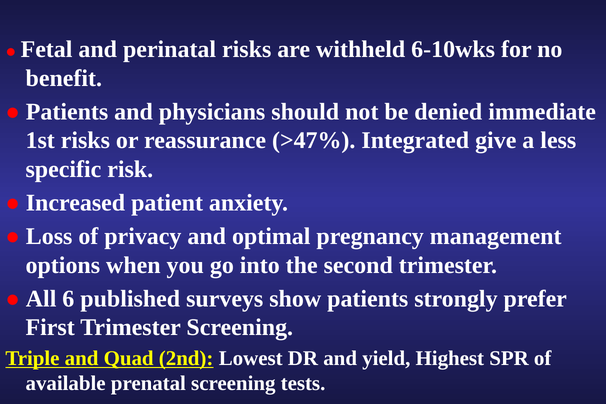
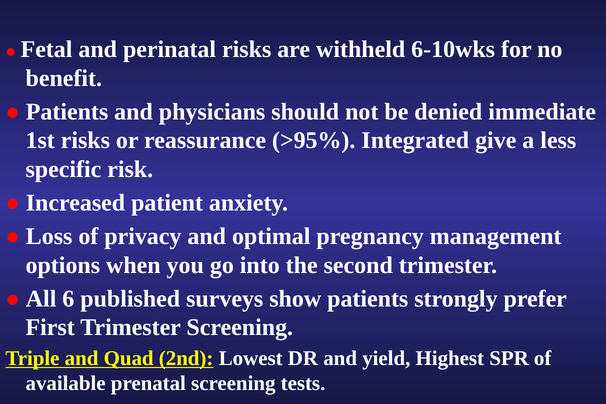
>47%: >47% -> >95%
